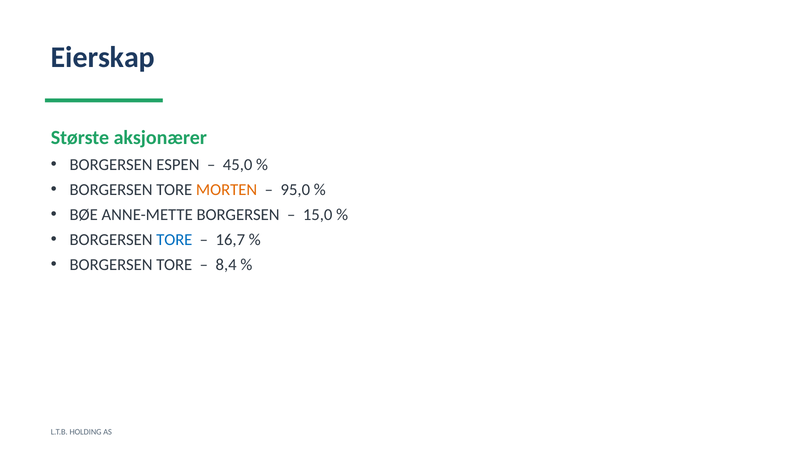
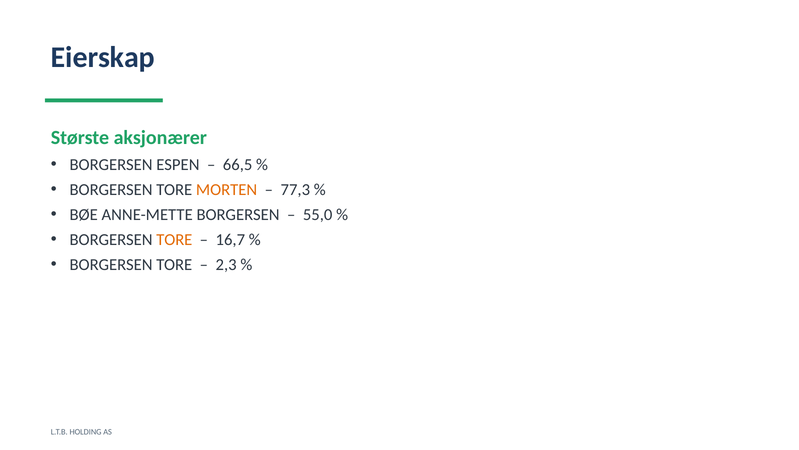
45,0: 45,0 -> 66,5
95,0: 95,0 -> 77,3
15,0: 15,0 -> 55,0
TORE at (174, 239) colour: blue -> orange
8,4: 8,4 -> 2,3
